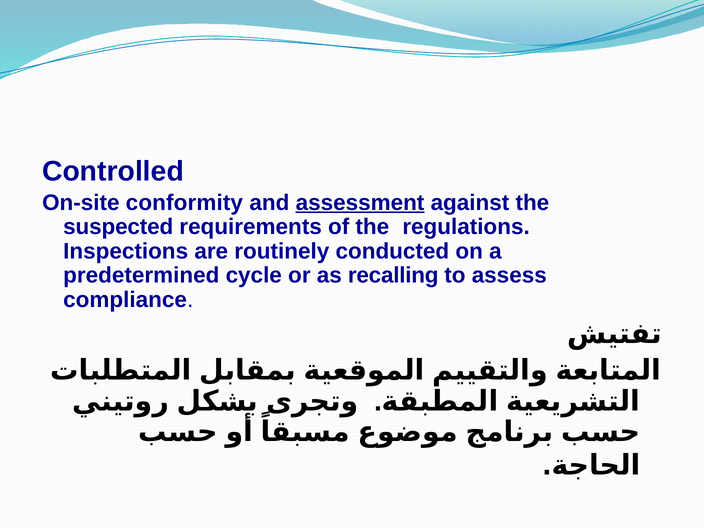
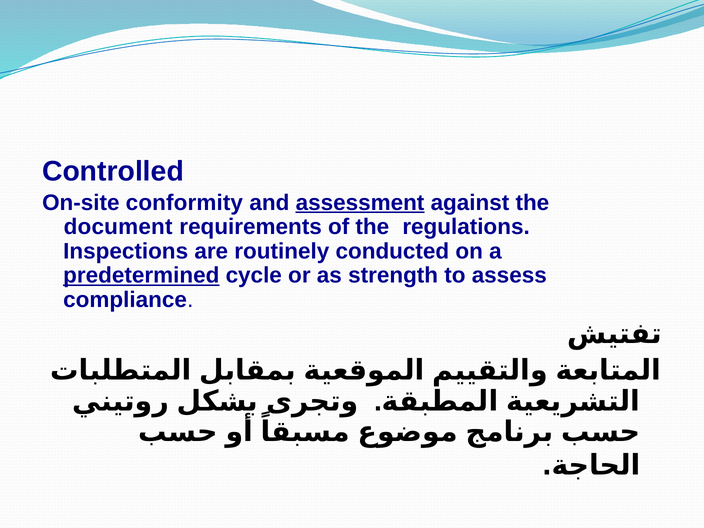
suspected: suspected -> document
predetermined underline: none -> present
recalling: recalling -> strength
